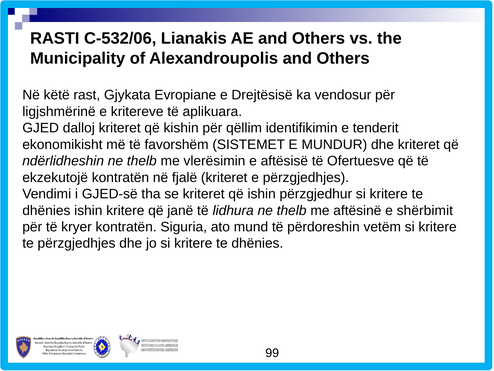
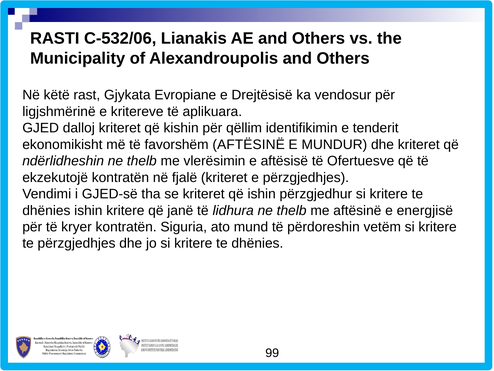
favorshëm SISTEMET: SISTEMET -> AFTËSINË
shërbimit: shërbimit -> energjisë
